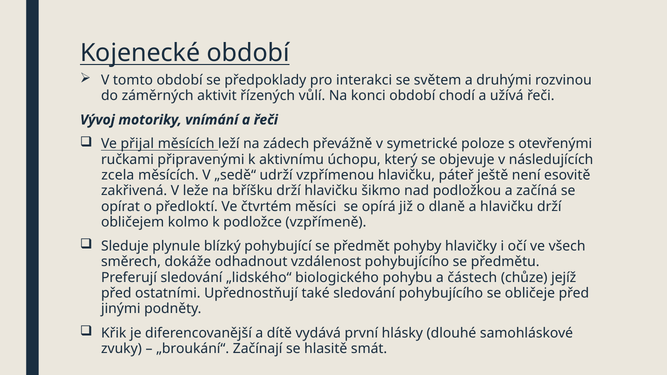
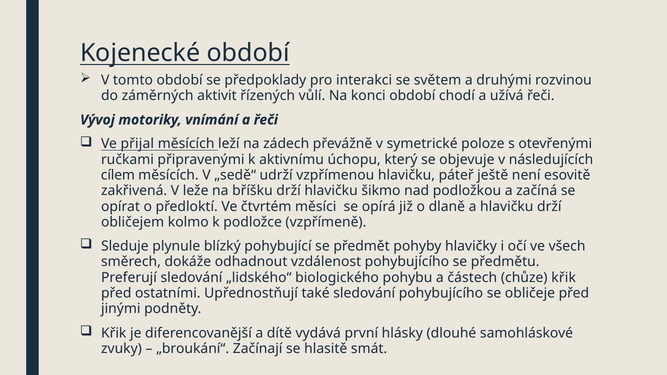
zcela: zcela -> cílem
chůze jejíž: jejíž -> křik
